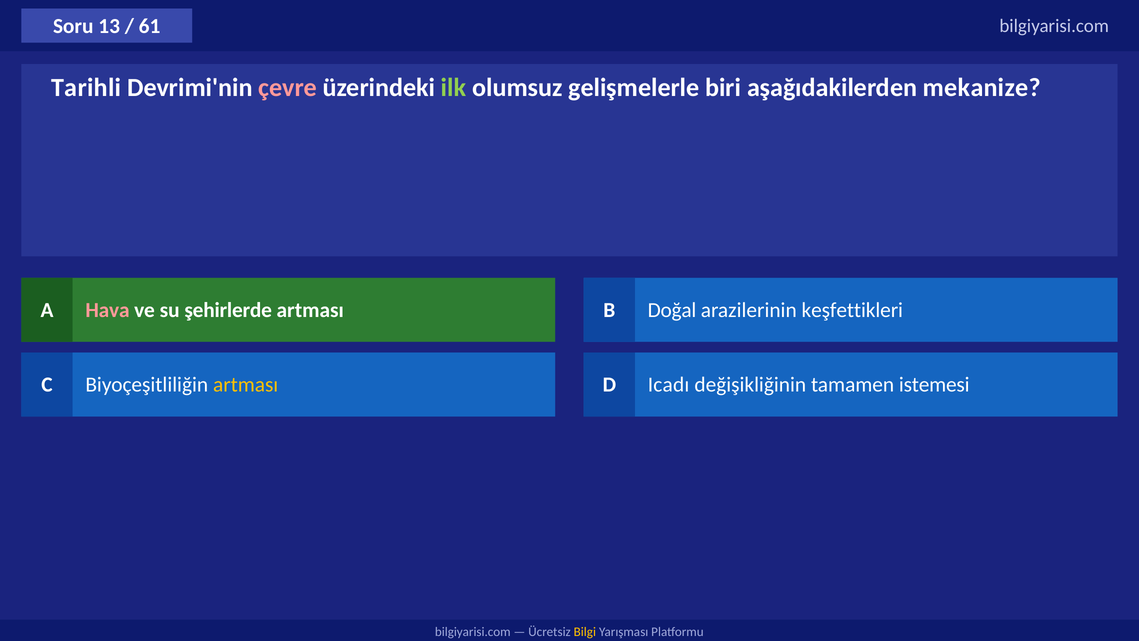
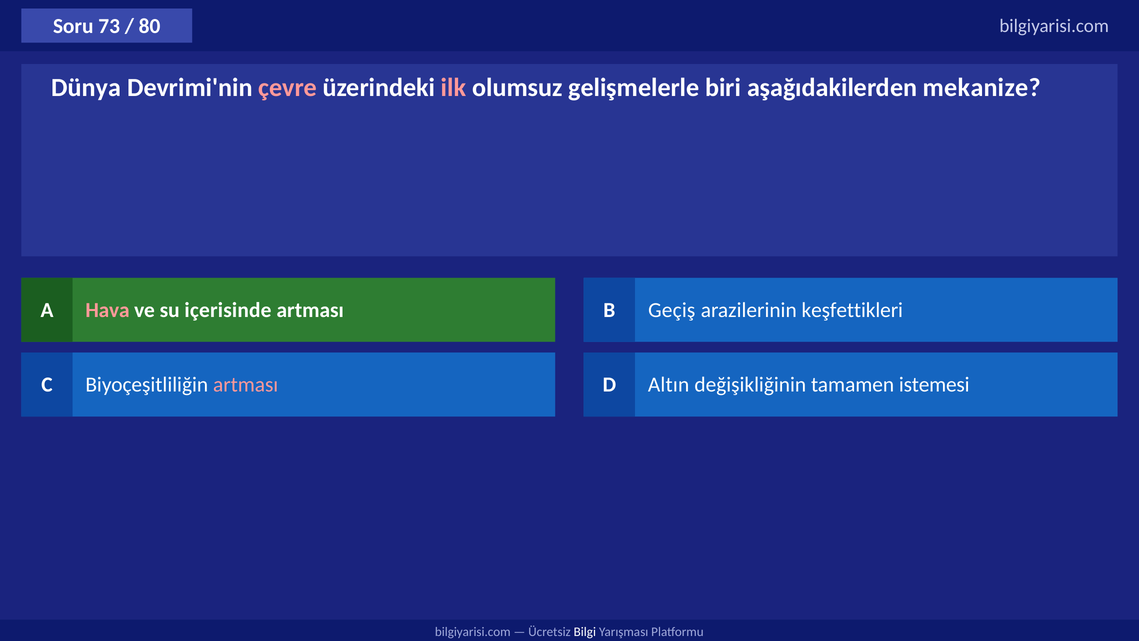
13: 13 -> 73
61: 61 -> 80
Tarihli: Tarihli -> Dünya
ilk colour: light green -> pink
şehirlerde: şehirlerde -> içerisinde
Doğal: Doğal -> Geçiş
artması at (246, 385) colour: yellow -> pink
Icadı: Icadı -> Altın
Bilgi colour: yellow -> white
